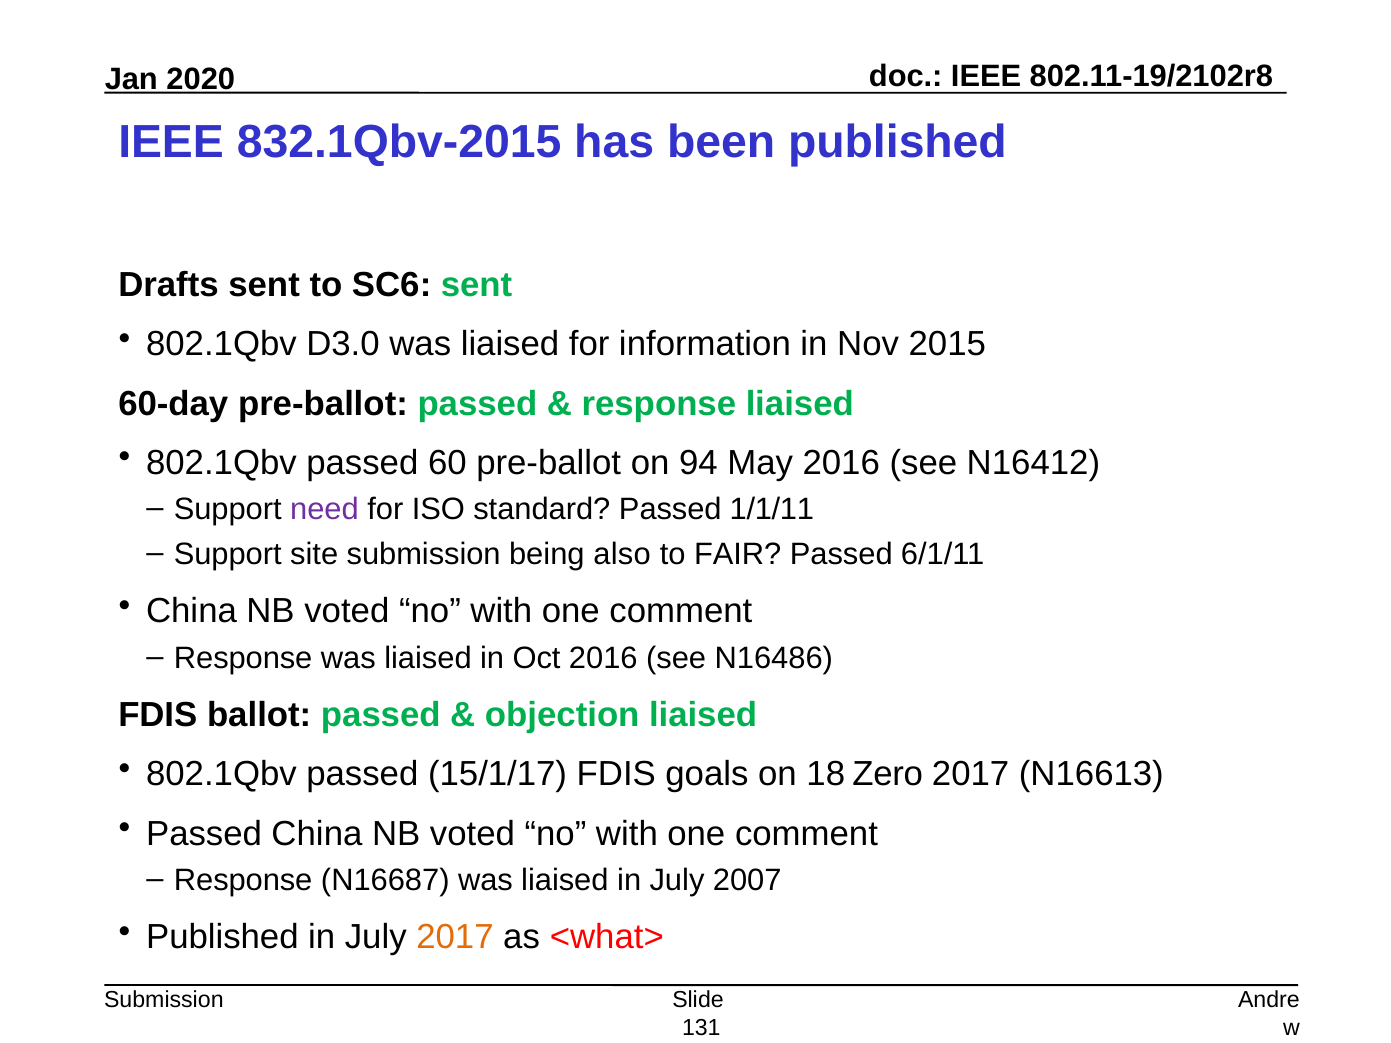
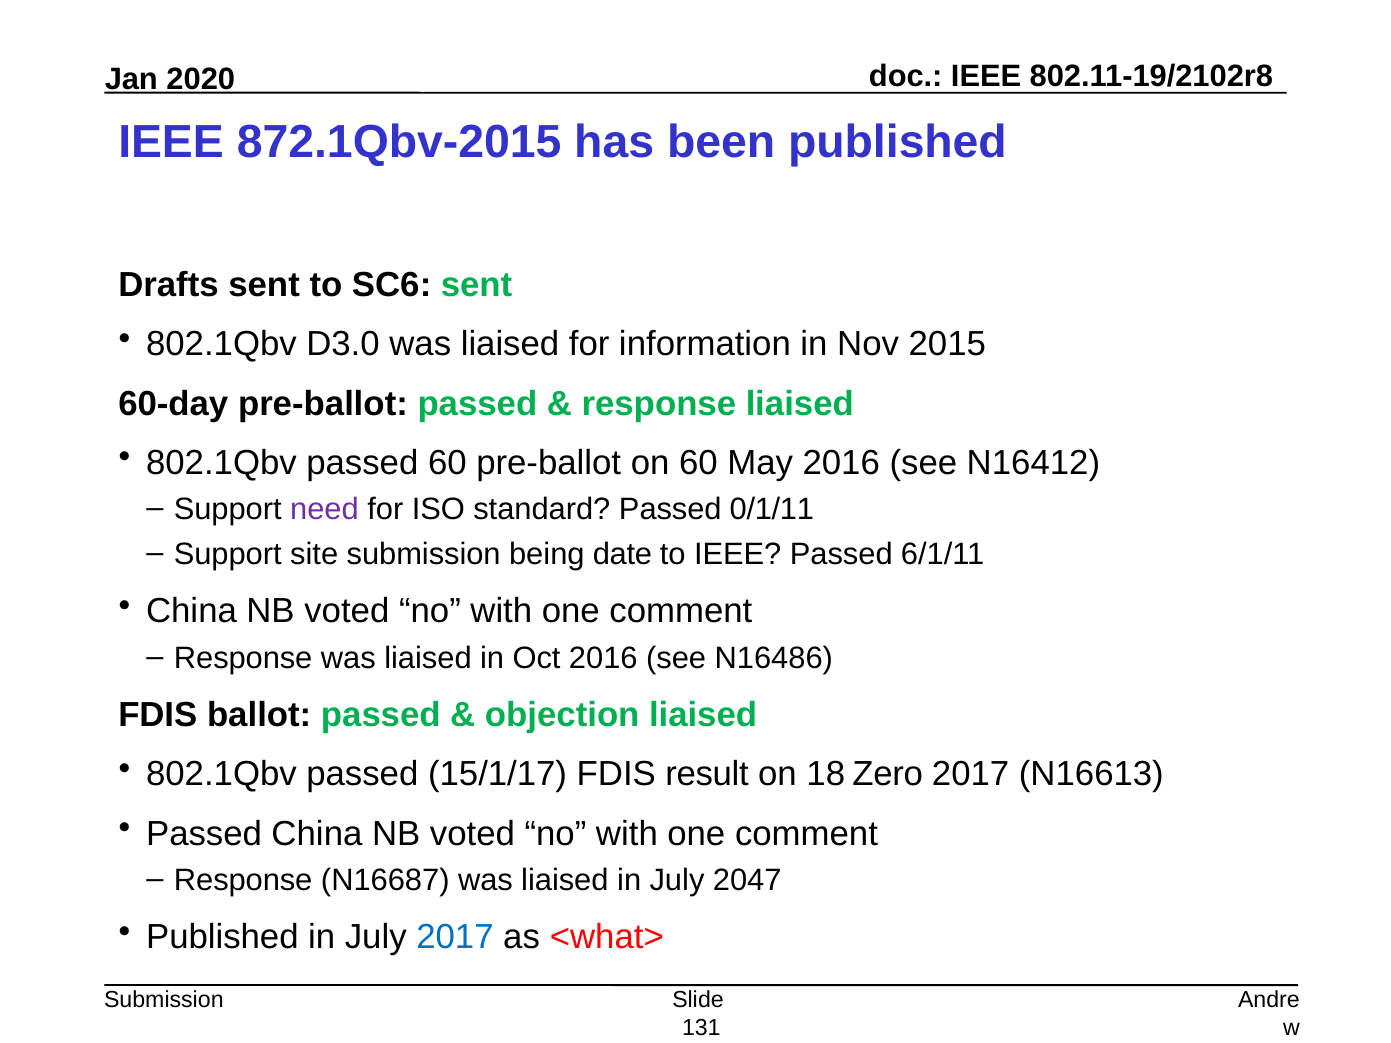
832.1Qbv-2015: 832.1Qbv-2015 -> 872.1Qbv-2015
on 94: 94 -> 60
1/1/11: 1/1/11 -> 0/1/11
also: also -> date
to FAIR: FAIR -> IEEE
goals: goals -> result
2007: 2007 -> 2047
2017 at (455, 938) colour: orange -> blue
